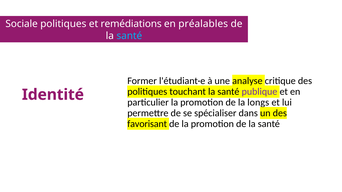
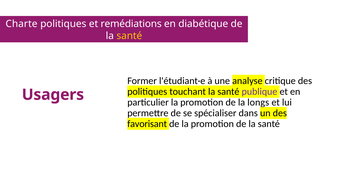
Sociale: Sociale -> Charte
préalables: préalables -> diabétique
santé at (129, 36) colour: light blue -> yellow
Identité: Identité -> Usagers
